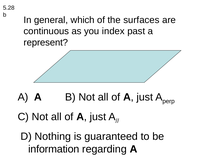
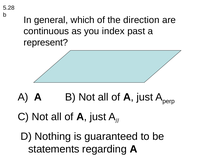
surfaces: surfaces -> direction
information: information -> statements
